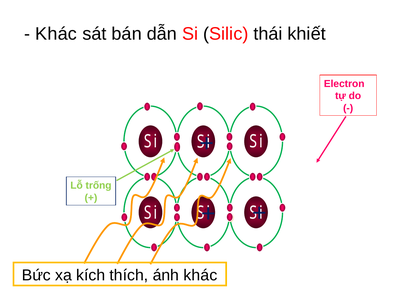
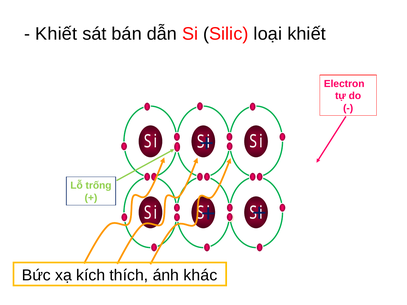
Khác at (56, 34): Khác -> Khiết
thái: thái -> loại
